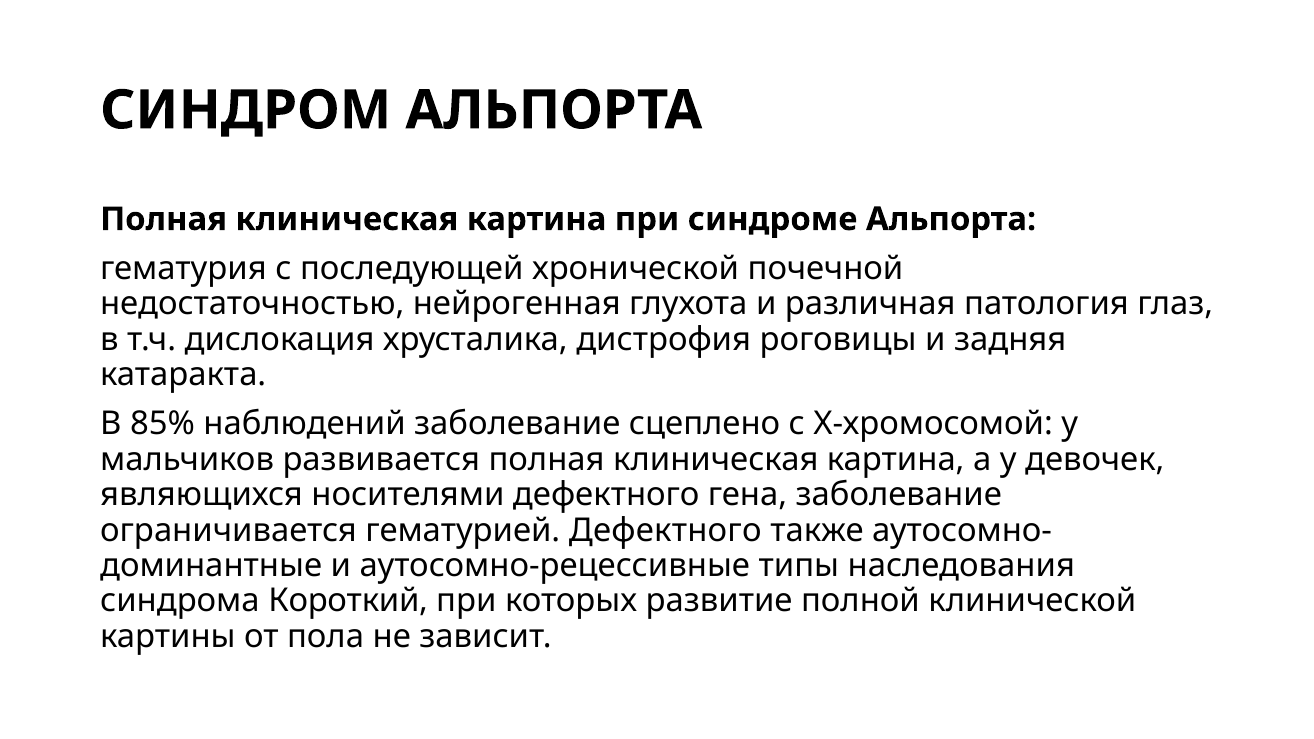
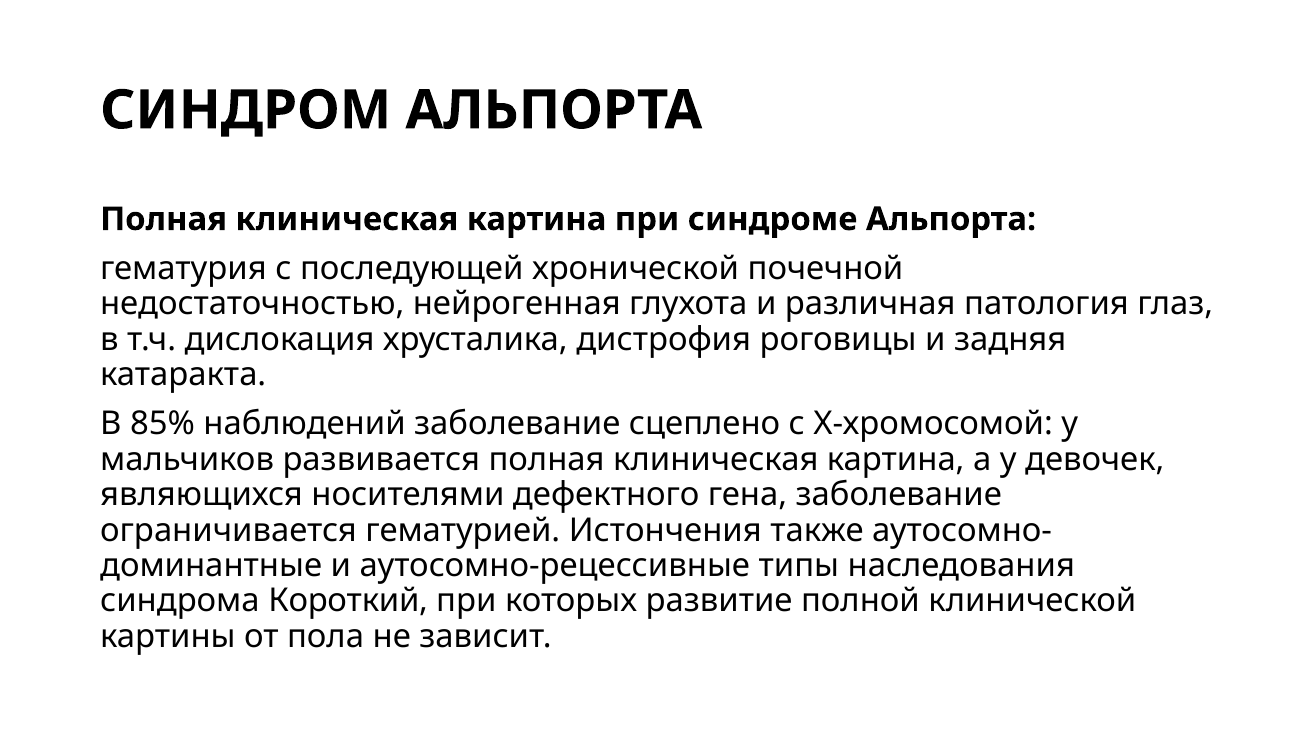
гематурией Дефектного: Дефектного -> Истончения
